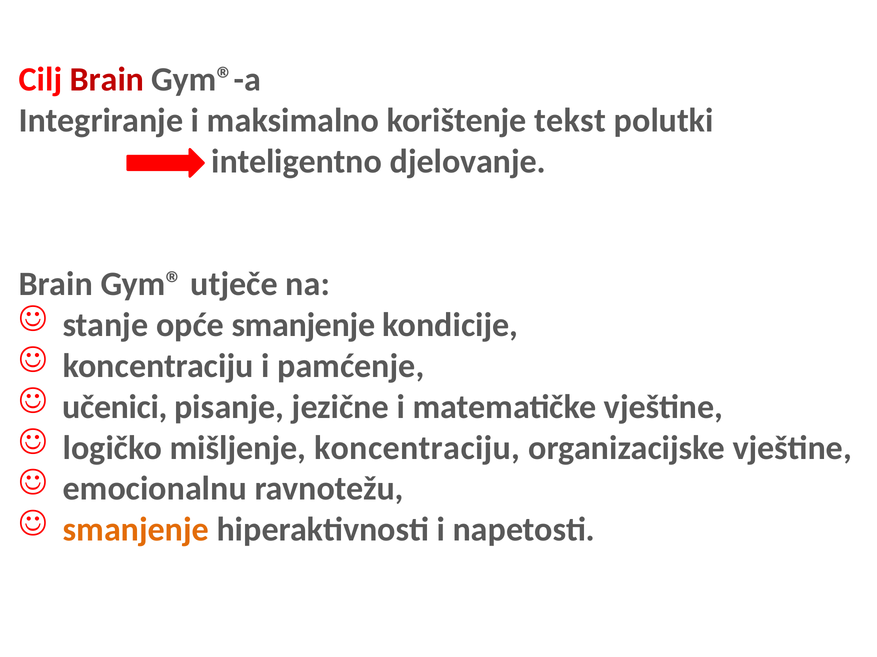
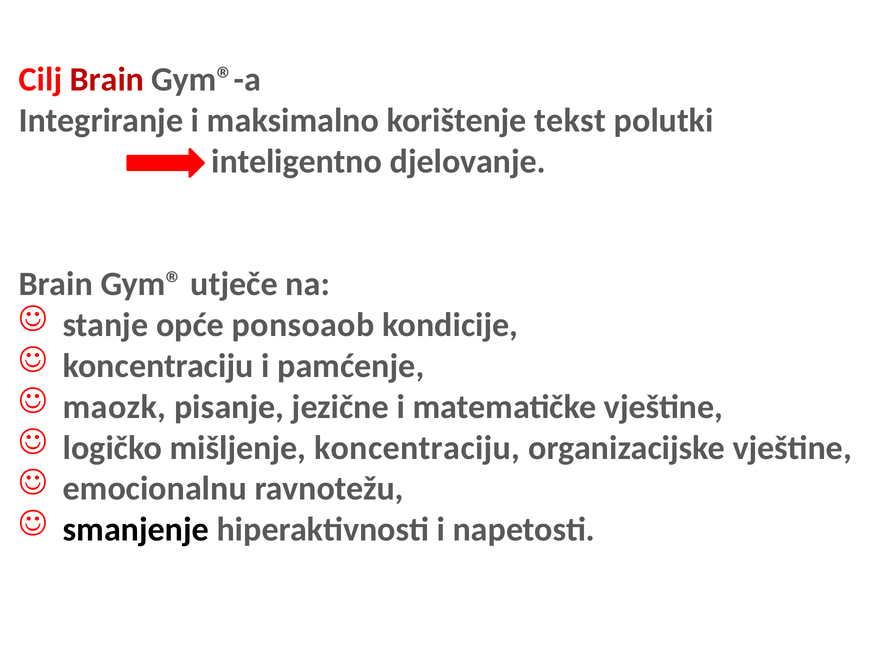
opće smanjenje: smanjenje -> ponsoaob
učenici: učenici -> maozk
smanjenje at (136, 530) colour: orange -> black
